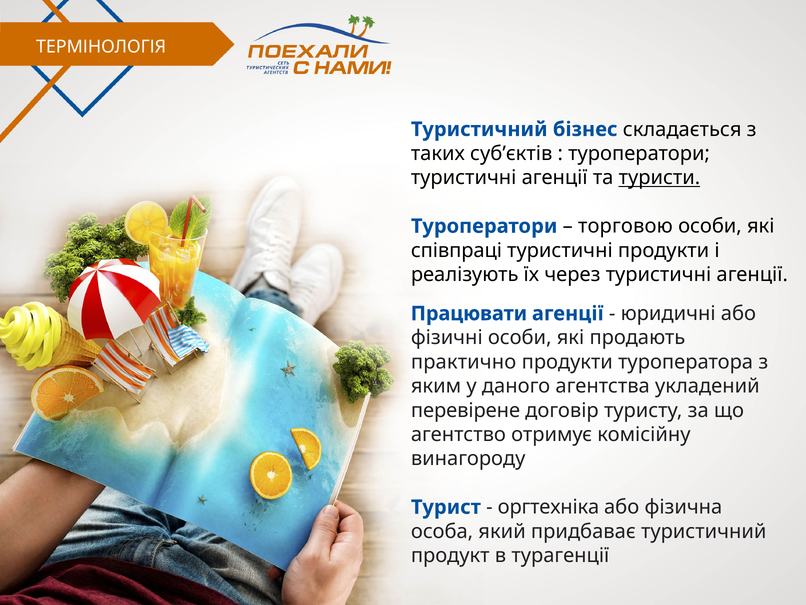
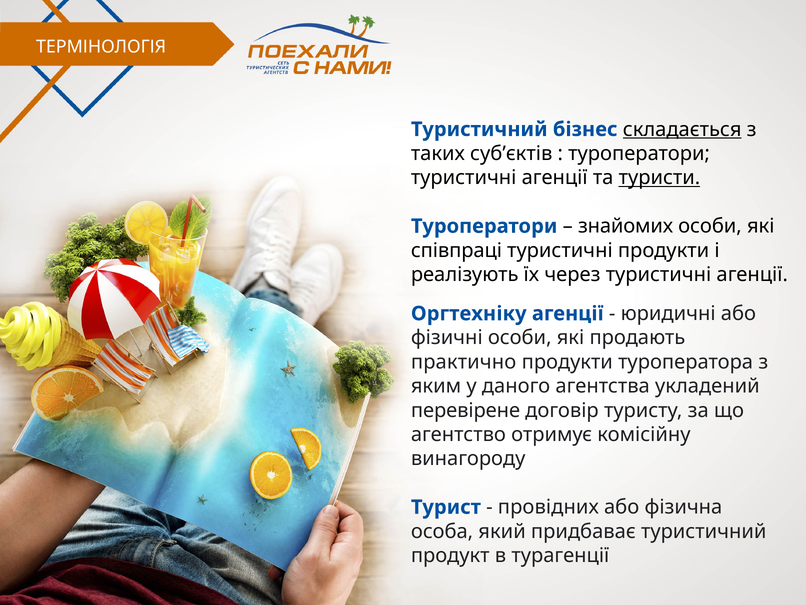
складається underline: none -> present
торговою: торговою -> знайомих
Працювати: Працювати -> Оргтехніку
оргтехніка: оргтехніка -> провідних
